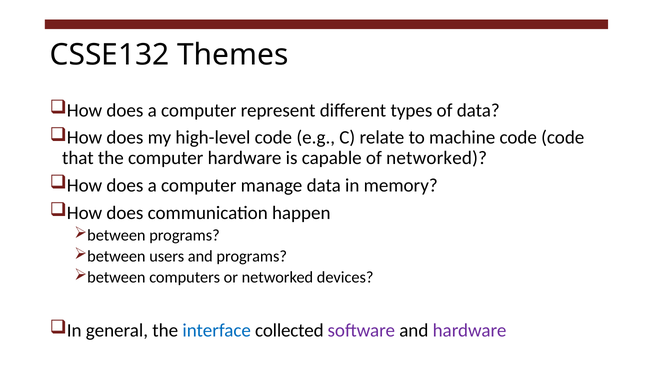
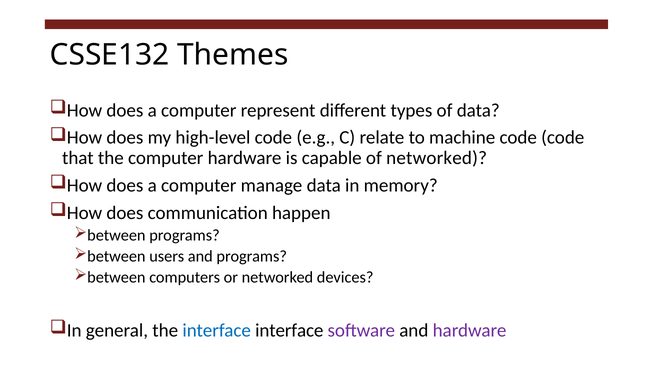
interface collected: collected -> interface
